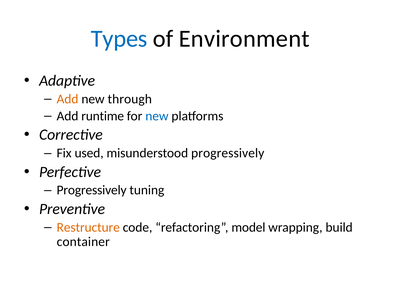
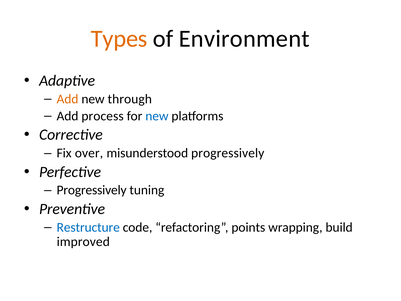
Types colour: blue -> orange
runtime: runtime -> process
used: used -> over
Restructure colour: orange -> blue
model: model -> points
container: container -> improved
